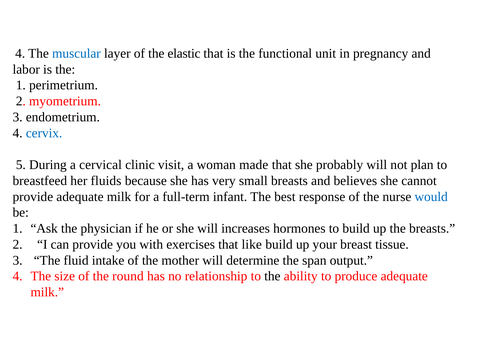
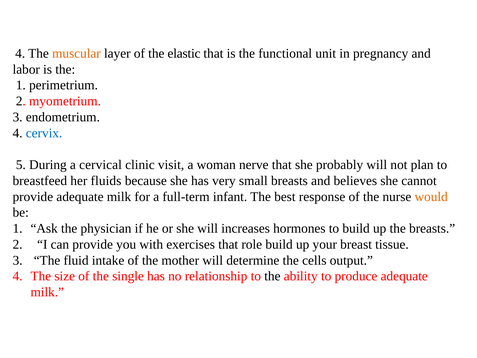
muscular colour: blue -> orange
made: made -> nerve
would colour: blue -> orange
like: like -> role
span: span -> cells
round: round -> single
